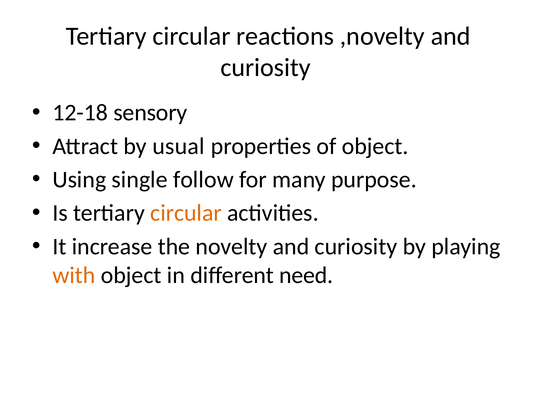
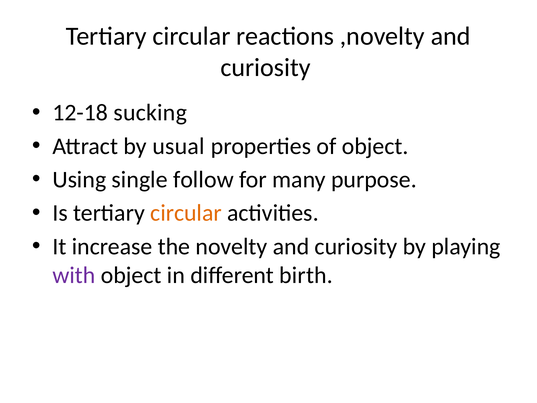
sensory: sensory -> sucking
with colour: orange -> purple
need: need -> birth
